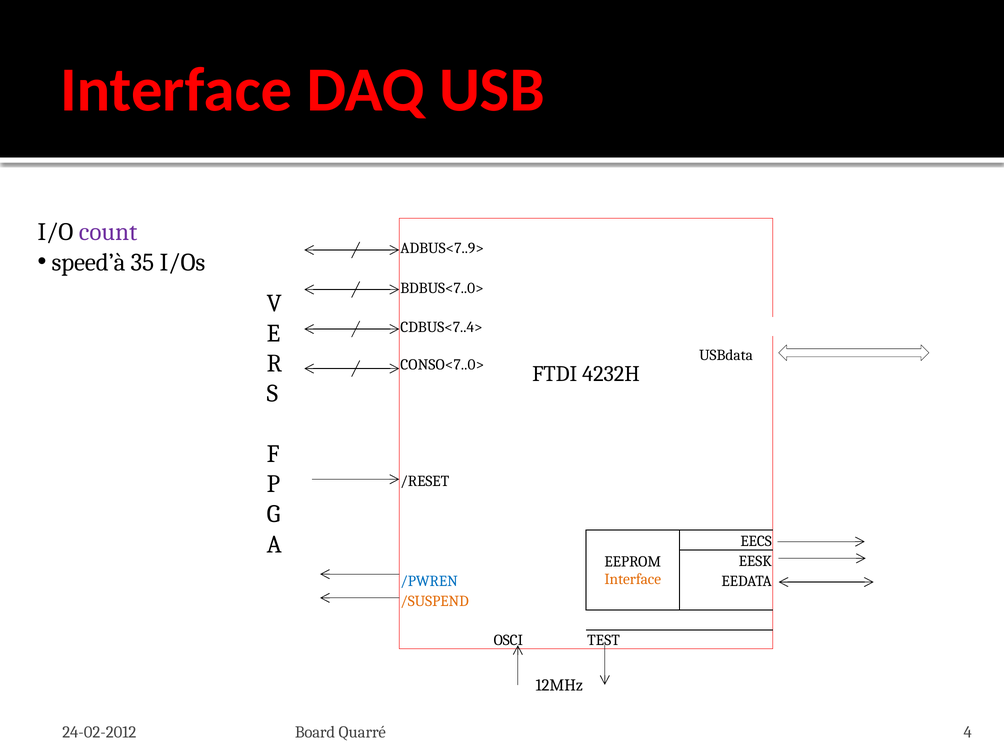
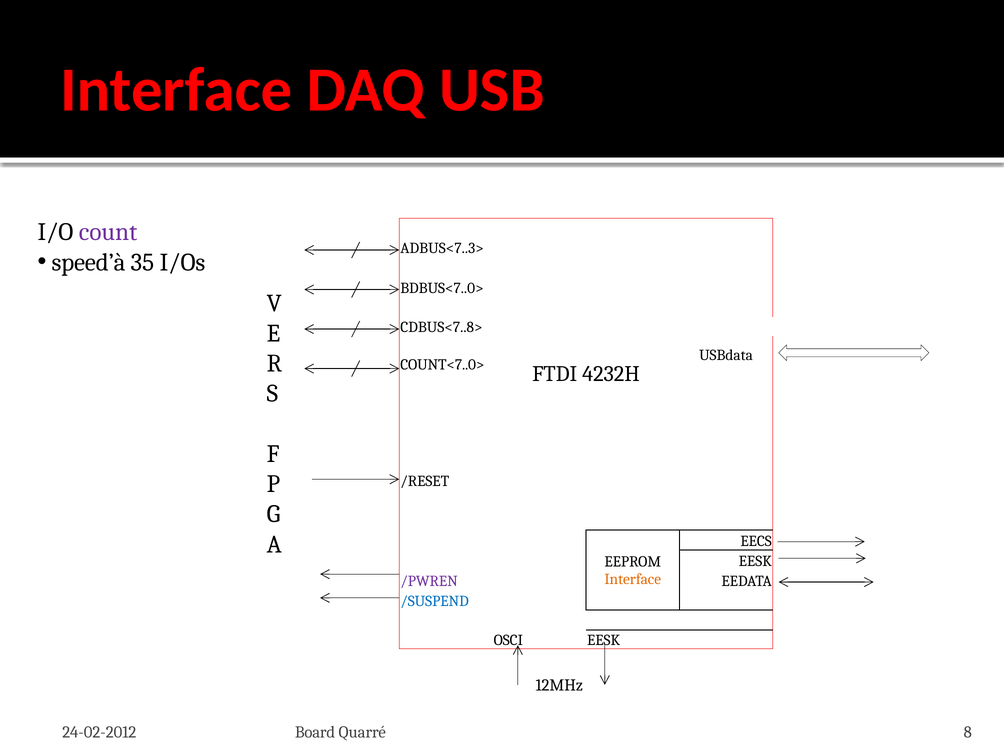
ADBUS<7..9>: ADBUS<7..9> -> ADBUS<7..3>
CDBUS<7..4>: CDBUS<7..4> -> CDBUS<7..8>
CONSO<7..0>: CONSO<7..0> -> COUNT<7..0>
/PWREN colour: blue -> purple
/SUSPEND colour: orange -> blue
OSCI TEST: TEST -> EESK
4: 4 -> 8
